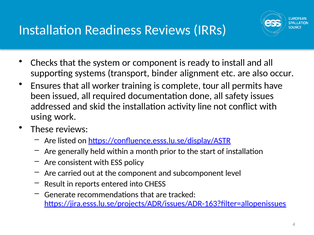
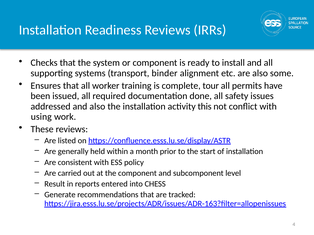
occur: occur -> some
and skid: skid -> also
line: line -> this
